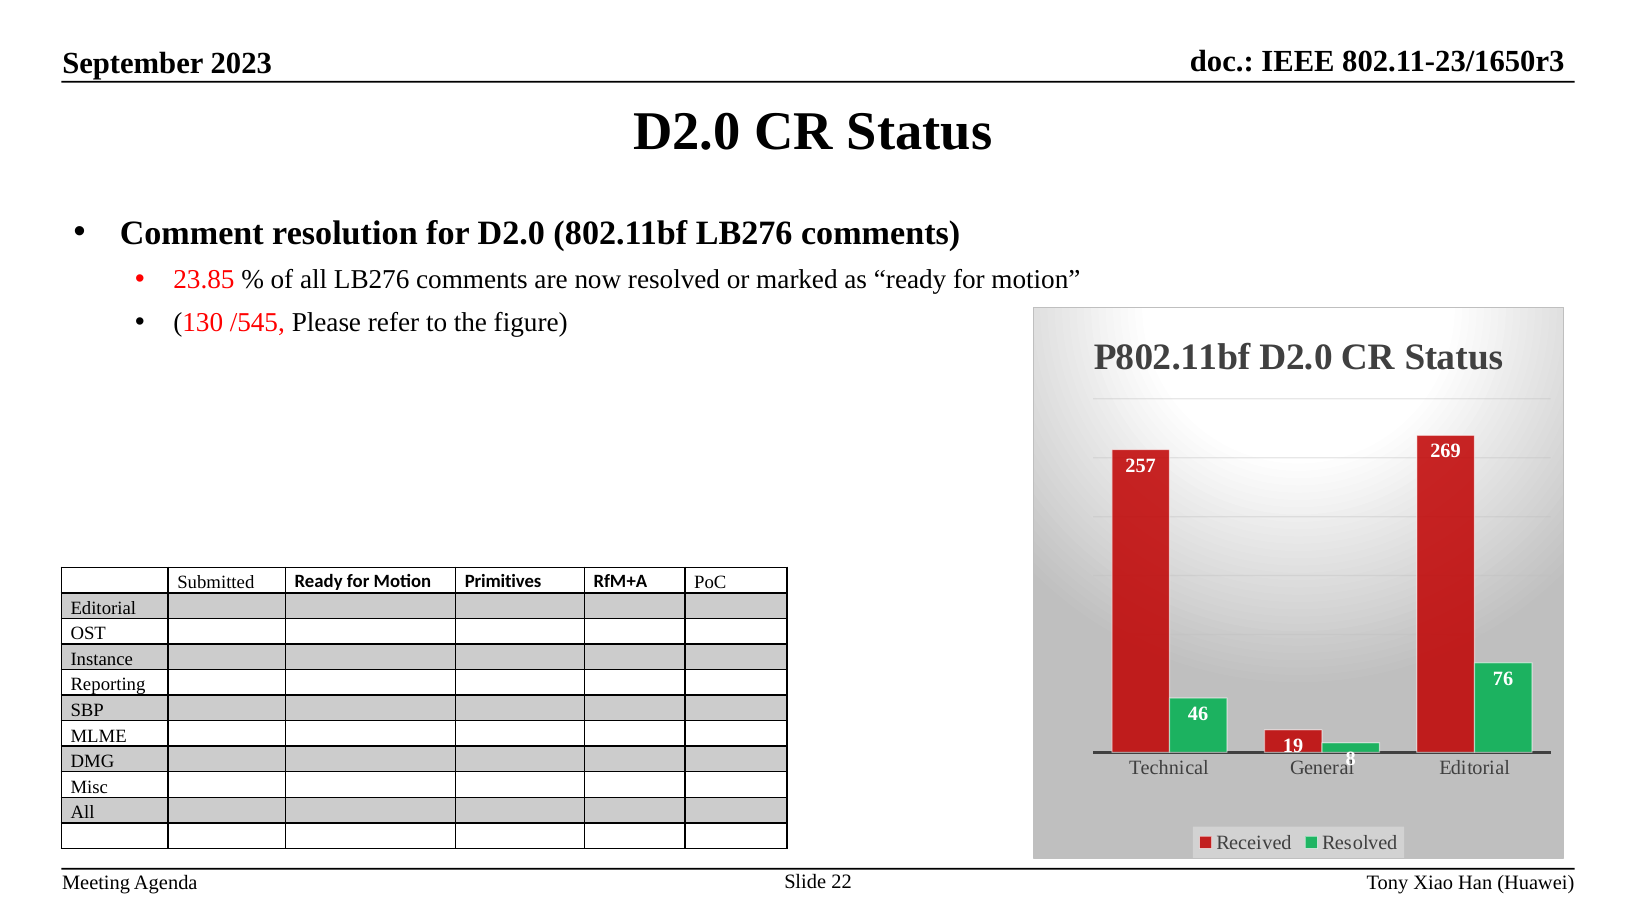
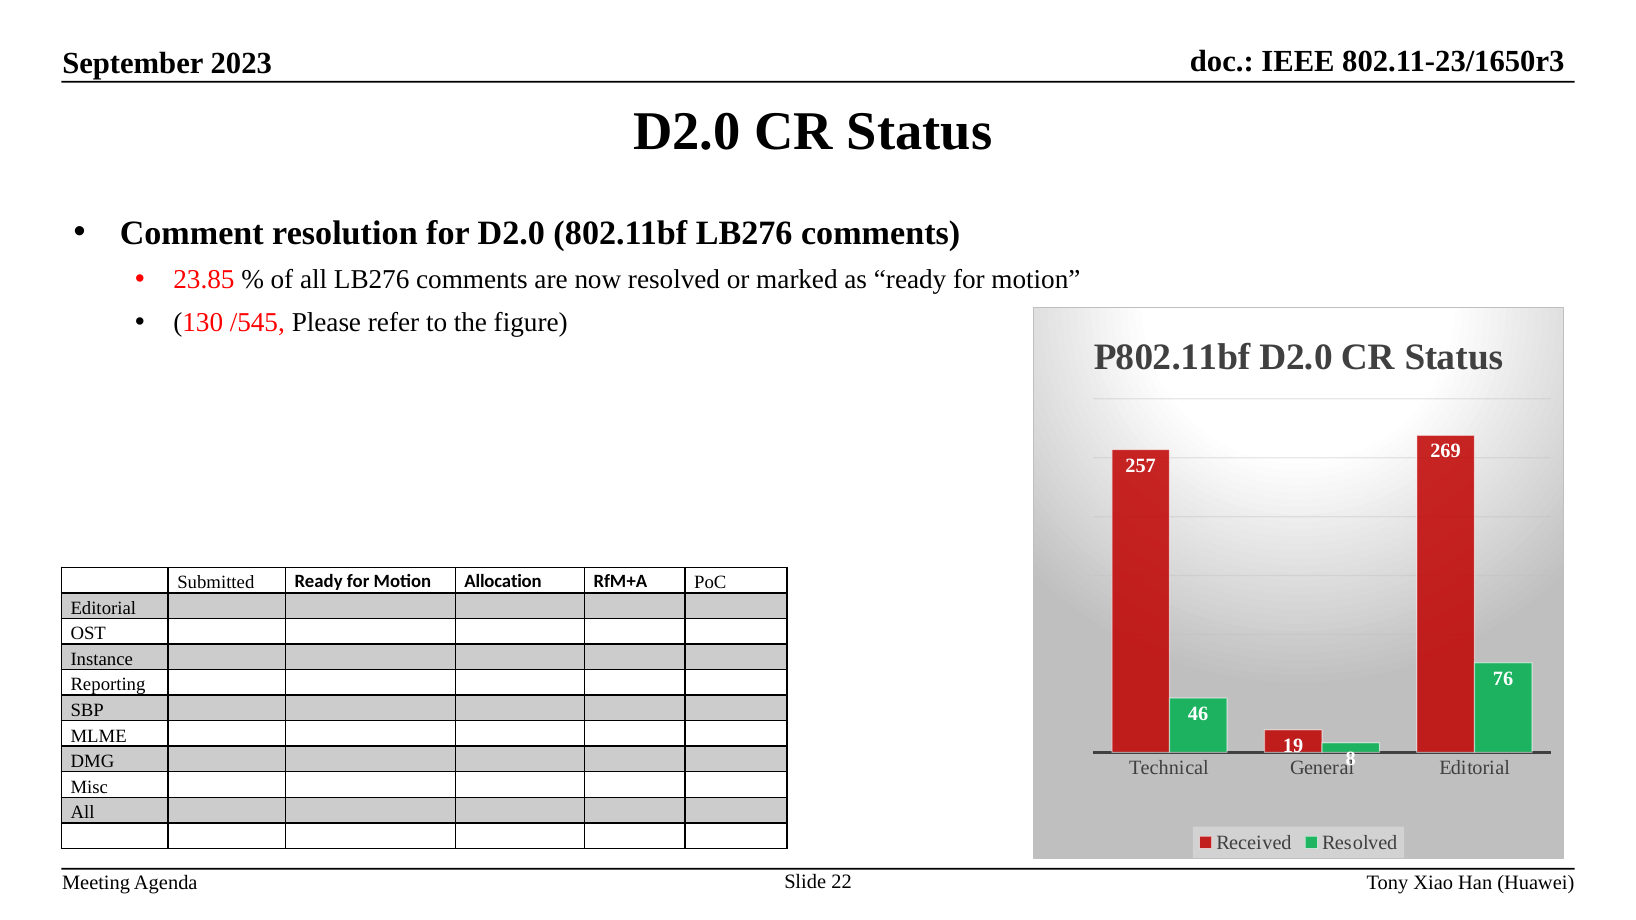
Primitives: Primitives -> Allocation
